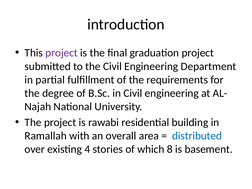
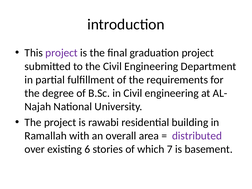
distributed colour: blue -> purple
4: 4 -> 6
8: 8 -> 7
